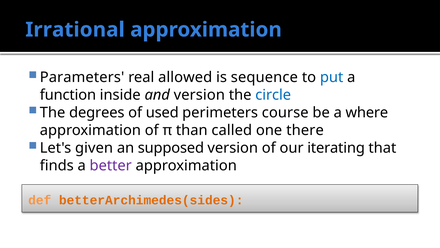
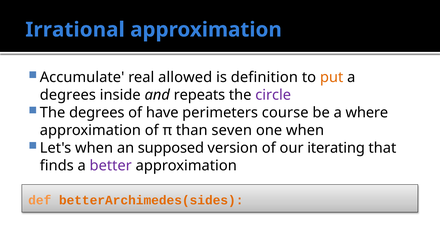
Parameters: Parameters -> Accumulate
sequence: sequence -> definition
put colour: blue -> orange
function at (68, 95): function -> degrees
and version: version -> repeats
circle colour: blue -> purple
used: used -> have
called: called -> seven
one there: there -> when
Let's given: given -> when
